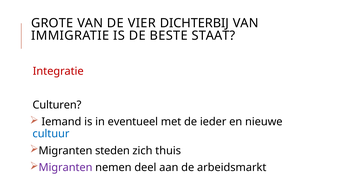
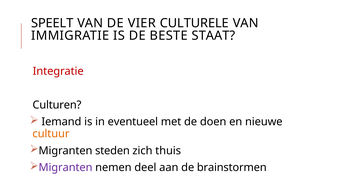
GROTE: GROTE -> SPEELT
DICHTERBIJ: DICHTERBIJ -> CULTURELE
ieder: ieder -> doen
cultuur colour: blue -> orange
arbeidsmarkt: arbeidsmarkt -> brainstormen
